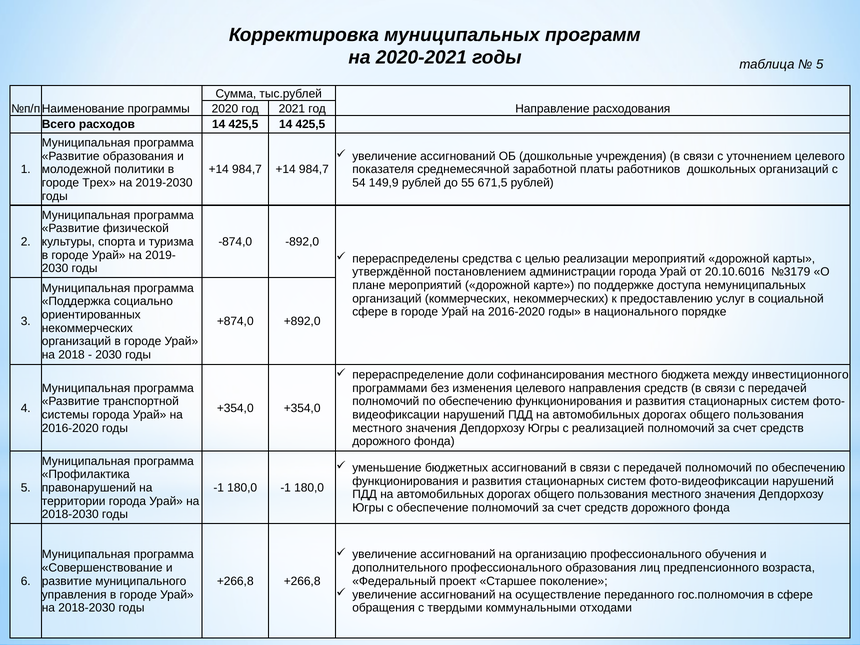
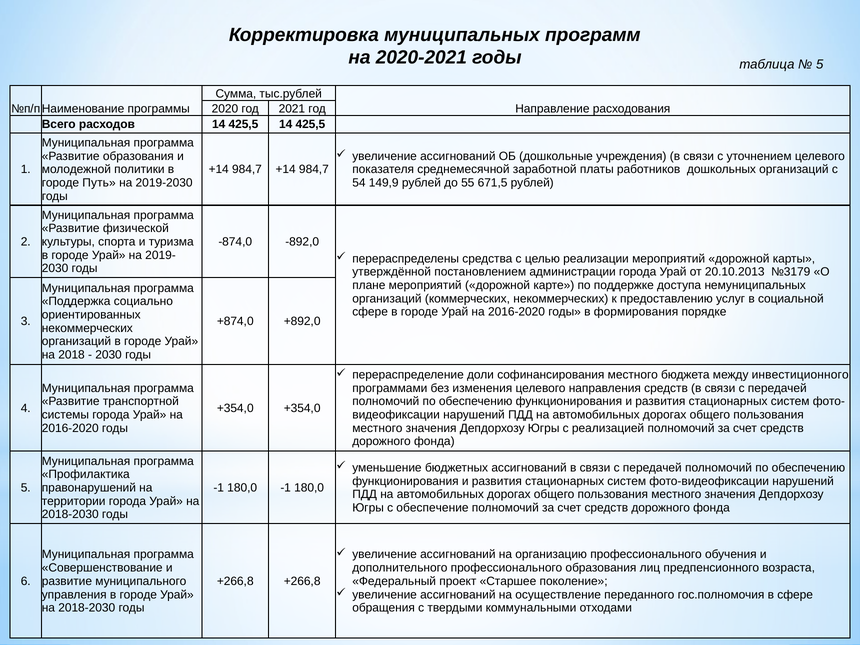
Трех: Трех -> Путь
20.10.6016: 20.10.6016 -> 20.10.2013
национального: национального -> формирования
